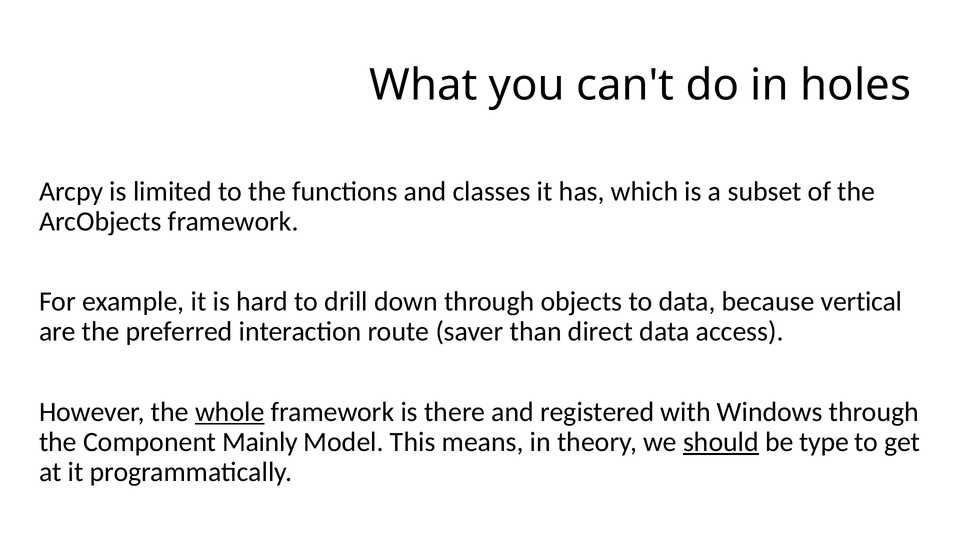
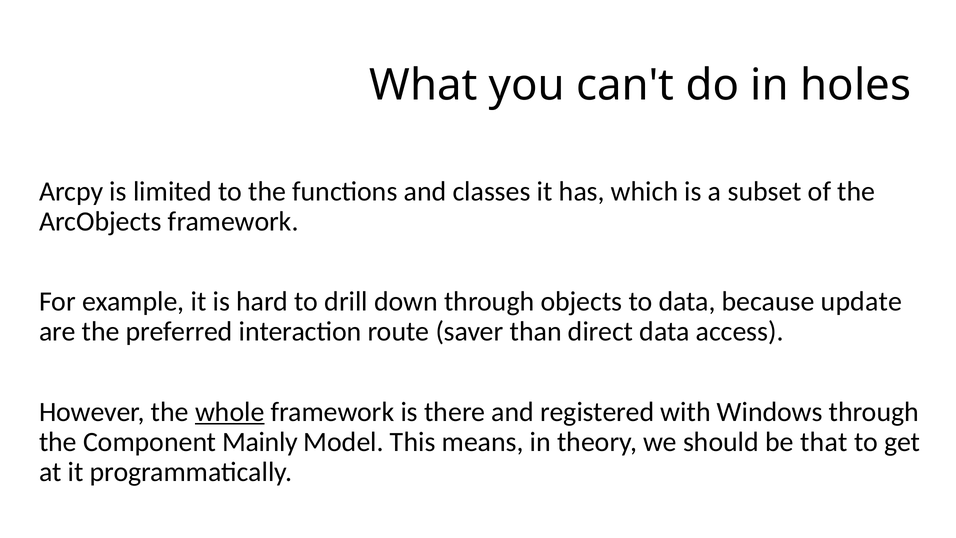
vertical: vertical -> update
should underline: present -> none
type: type -> that
